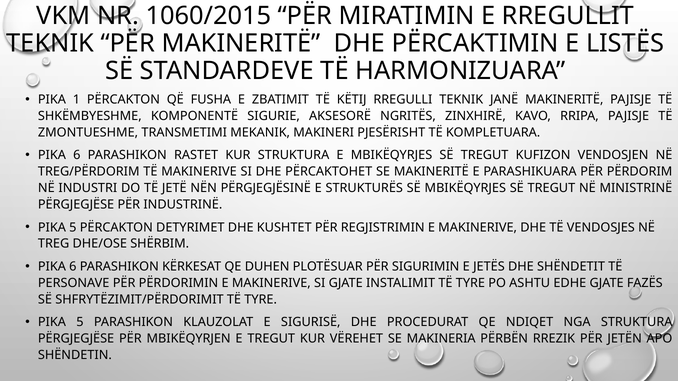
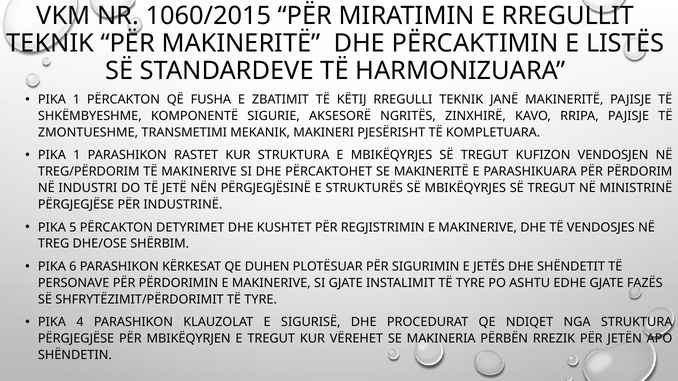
6 at (77, 155): 6 -> 1
5 at (80, 323): 5 -> 4
